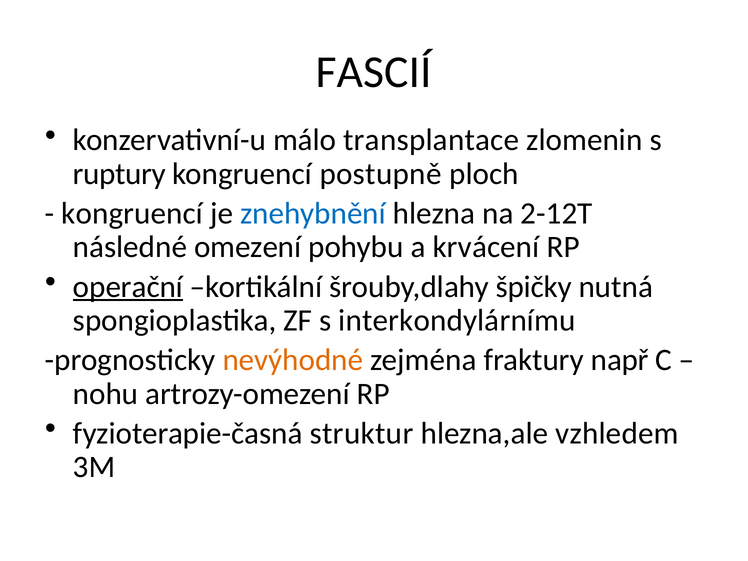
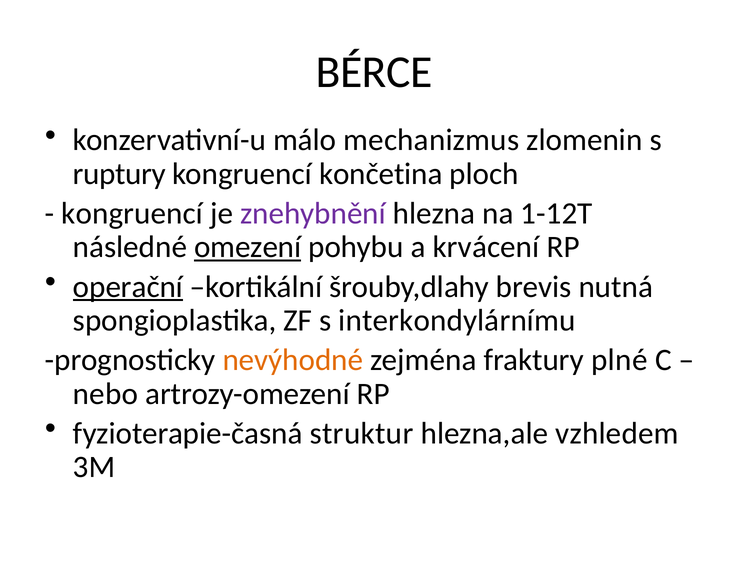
FASCIÍ: FASCIÍ -> BÉRCE
transplantace: transplantace -> mechanizmus
postupně: postupně -> končetina
znehybnění colour: blue -> purple
2-12T: 2-12T -> 1-12T
omezení underline: none -> present
špičky: špičky -> brevis
např: např -> plné
nohu: nohu -> nebo
